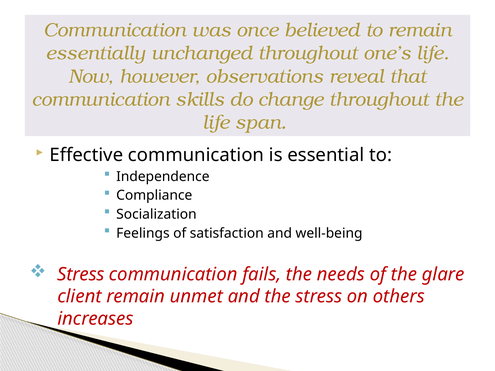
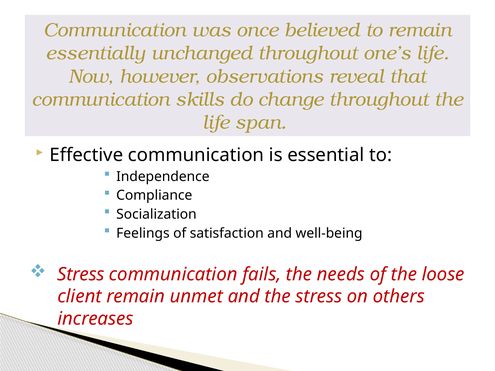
glare: glare -> loose
